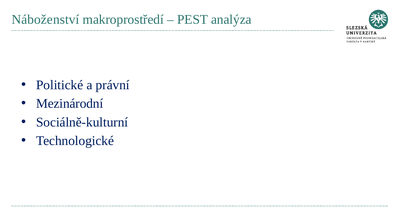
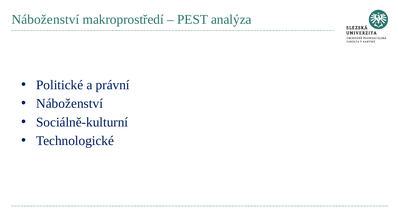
Mezinárodní at (70, 104): Mezinárodní -> Náboženství
